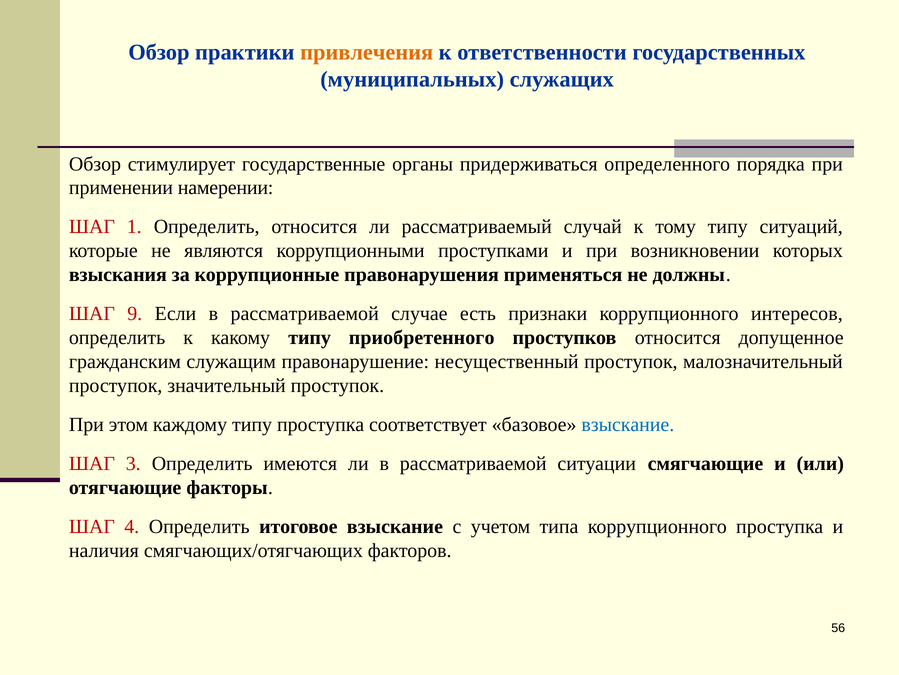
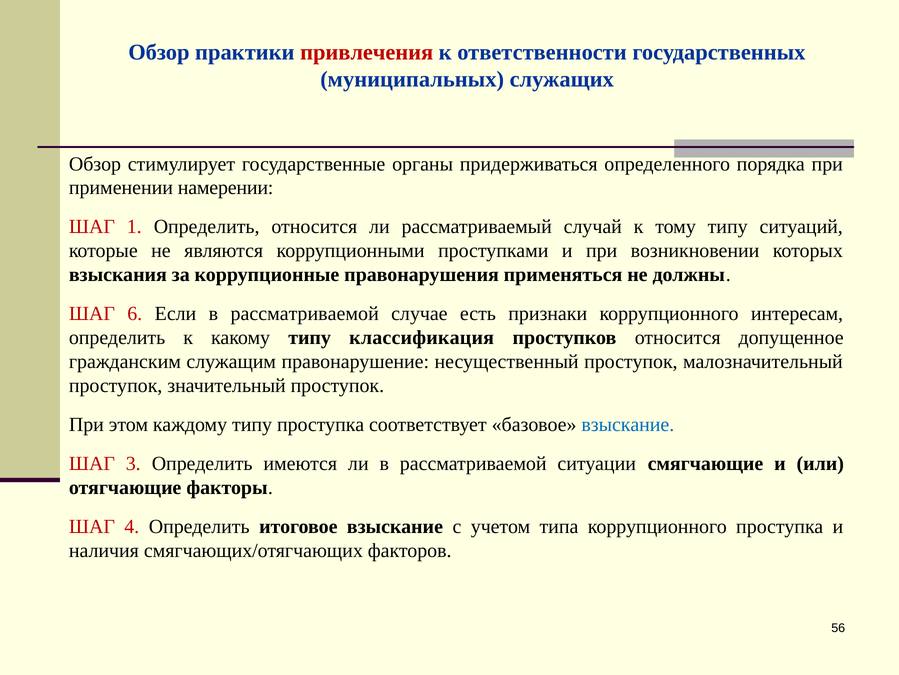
привлечения colour: orange -> red
9: 9 -> 6
интересов: интересов -> интересам
приобретенного: приобретенного -> классификация
